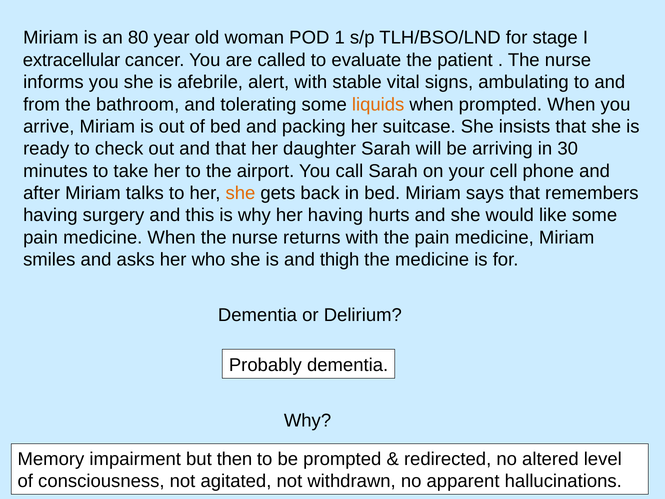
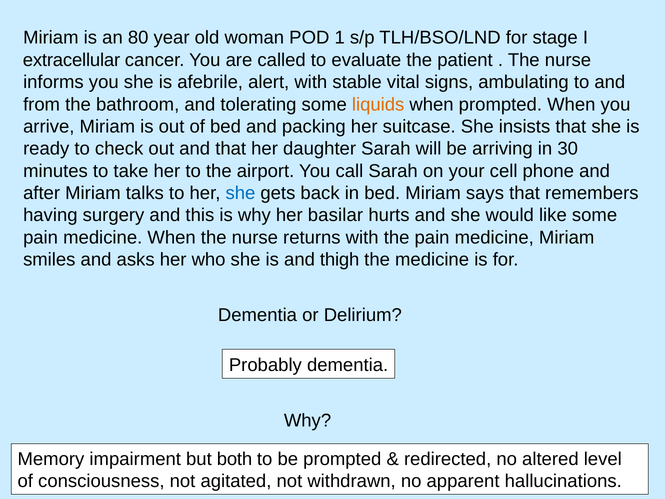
she at (240, 193) colour: orange -> blue
her having: having -> basilar
then: then -> both
